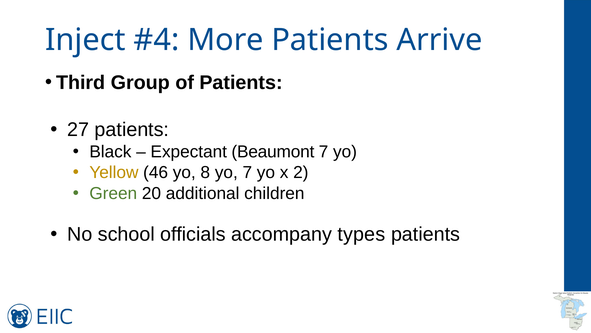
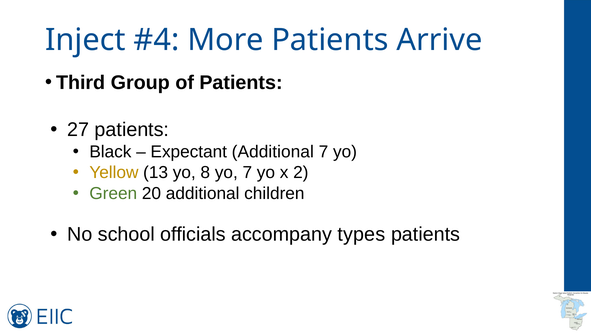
Expectant Beaumont: Beaumont -> Additional
46: 46 -> 13
